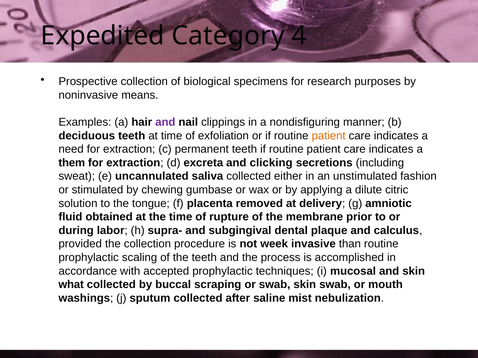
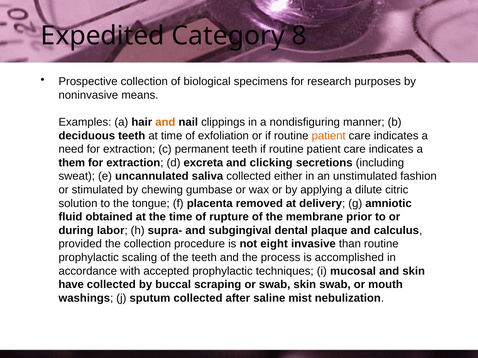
4: 4 -> 8
and at (165, 122) colour: purple -> orange
week: week -> eight
what: what -> have
